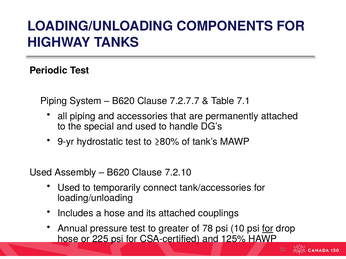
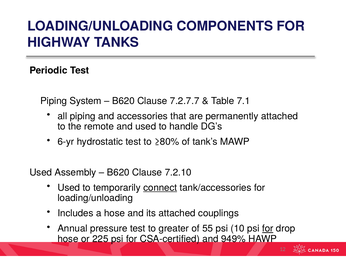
special: special -> remote
9-yr: 9-yr -> 6-yr
connect underline: none -> present
78: 78 -> 55
125%: 125% -> 949%
